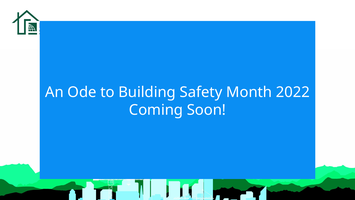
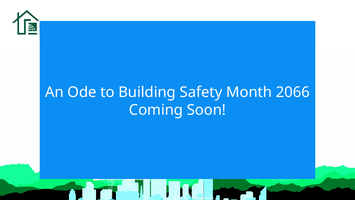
2022: 2022 -> 2066
